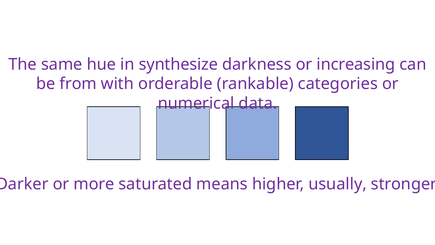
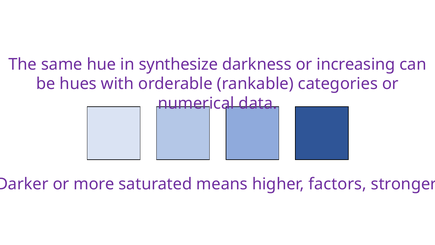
from: from -> hues
usually: usually -> factors
